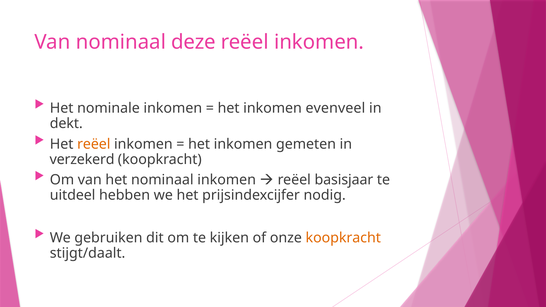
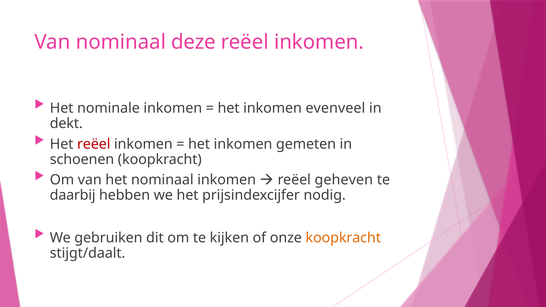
reëel at (94, 144) colour: orange -> red
verzekerd: verzekerd -> schoenen
basisjaar: basisjaar -> geheven
uitdeel: uitdeel -> daarbij
